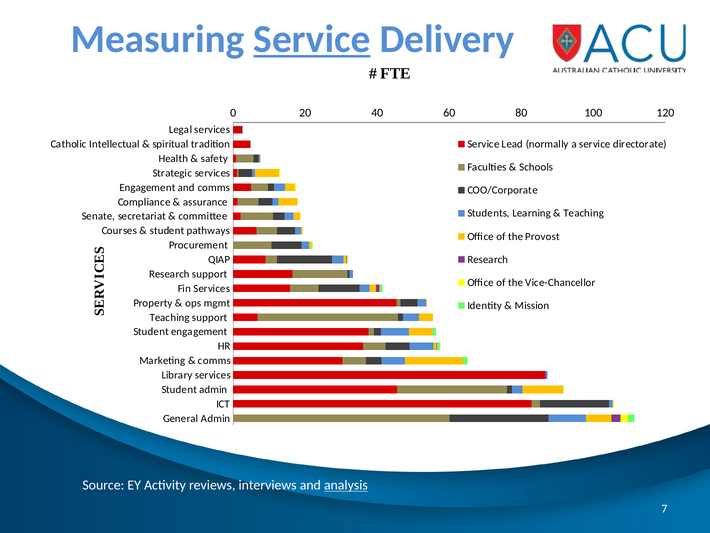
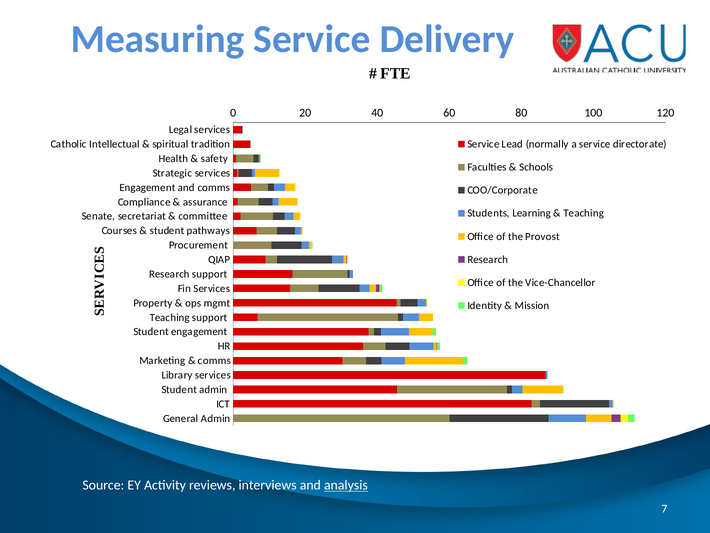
Service at (312, 39) underline: present -> none
